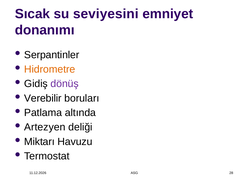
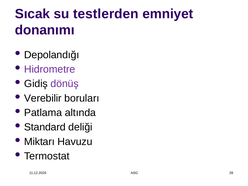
seviyesini: seviyesini -> testlerden
Serpantinler: Serpantinler -> Depolandığı
Hidrometre colour: orange -> purple
Artezyen: Artezyen -> Standard
